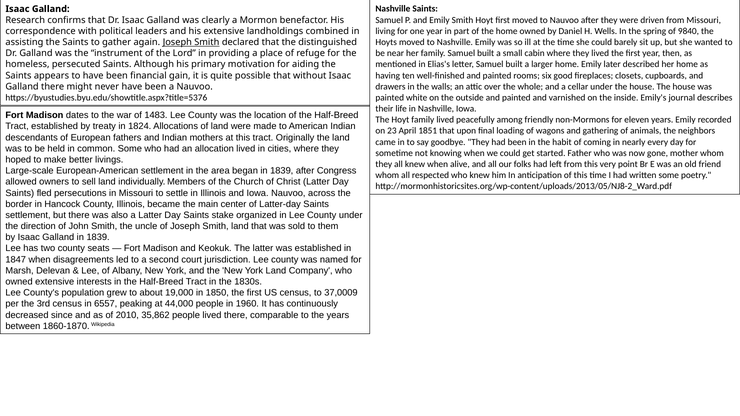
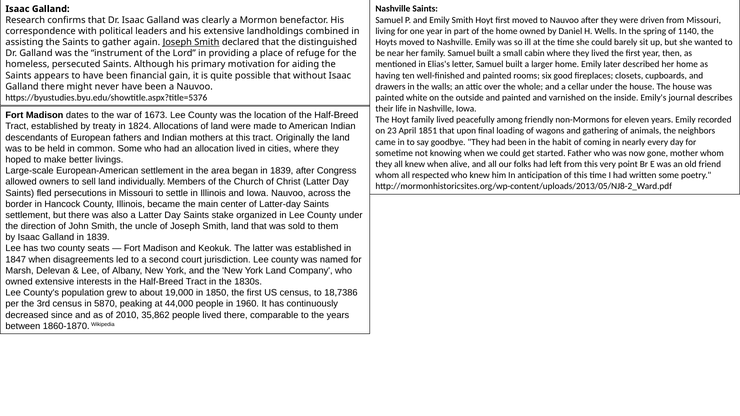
9840: 9840 -> 1140
1483: 1483 -> 1673
37,0009: 37,0009 -> 18,7386
6557: 6557 -> 5870
